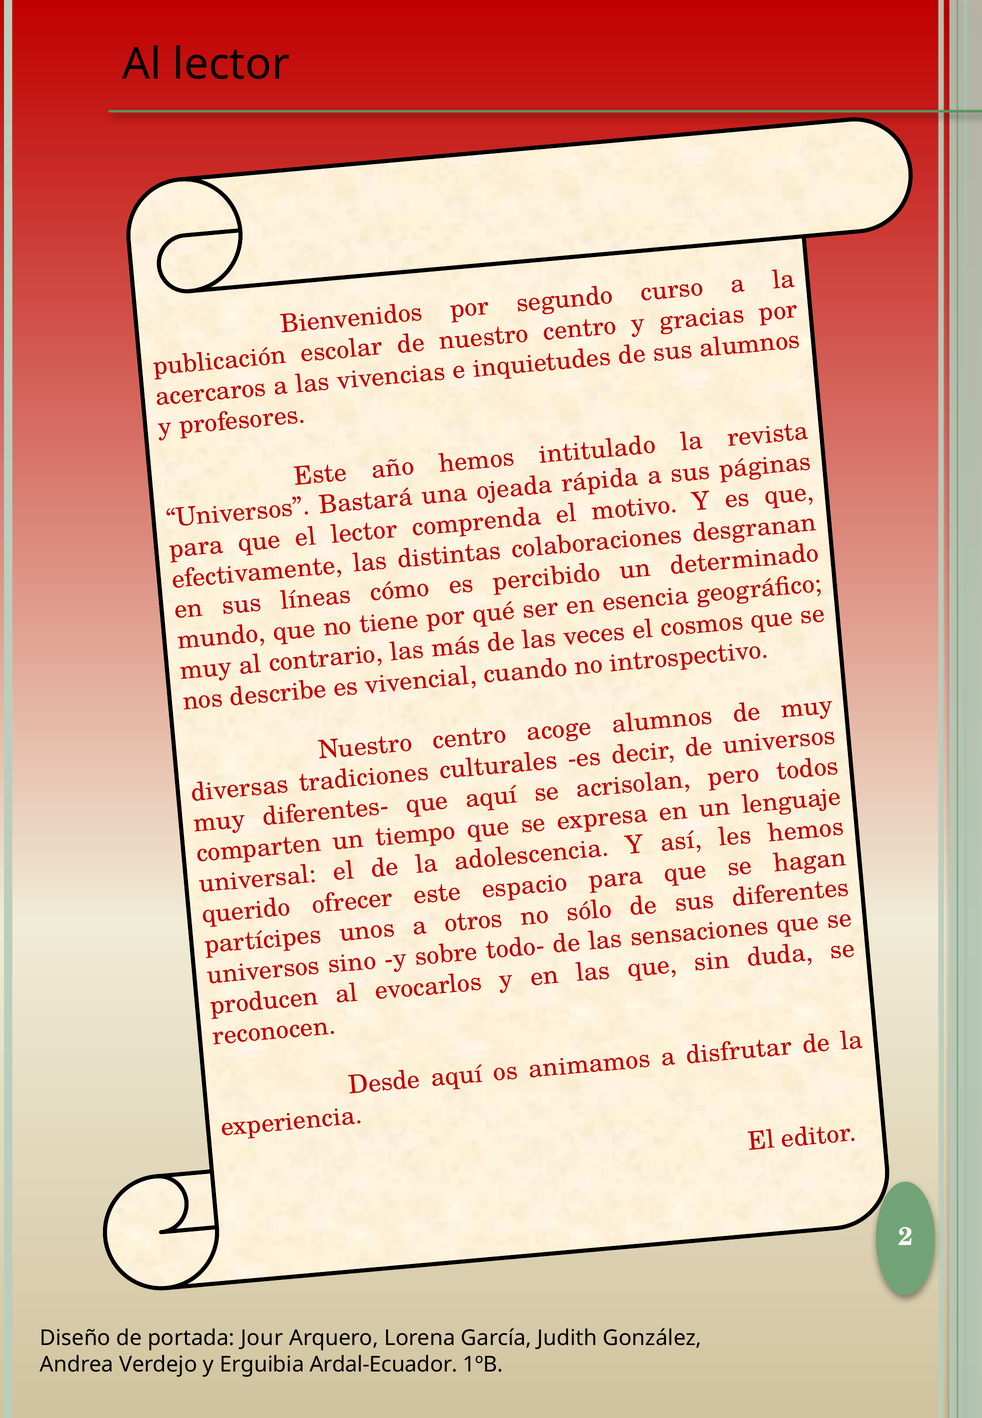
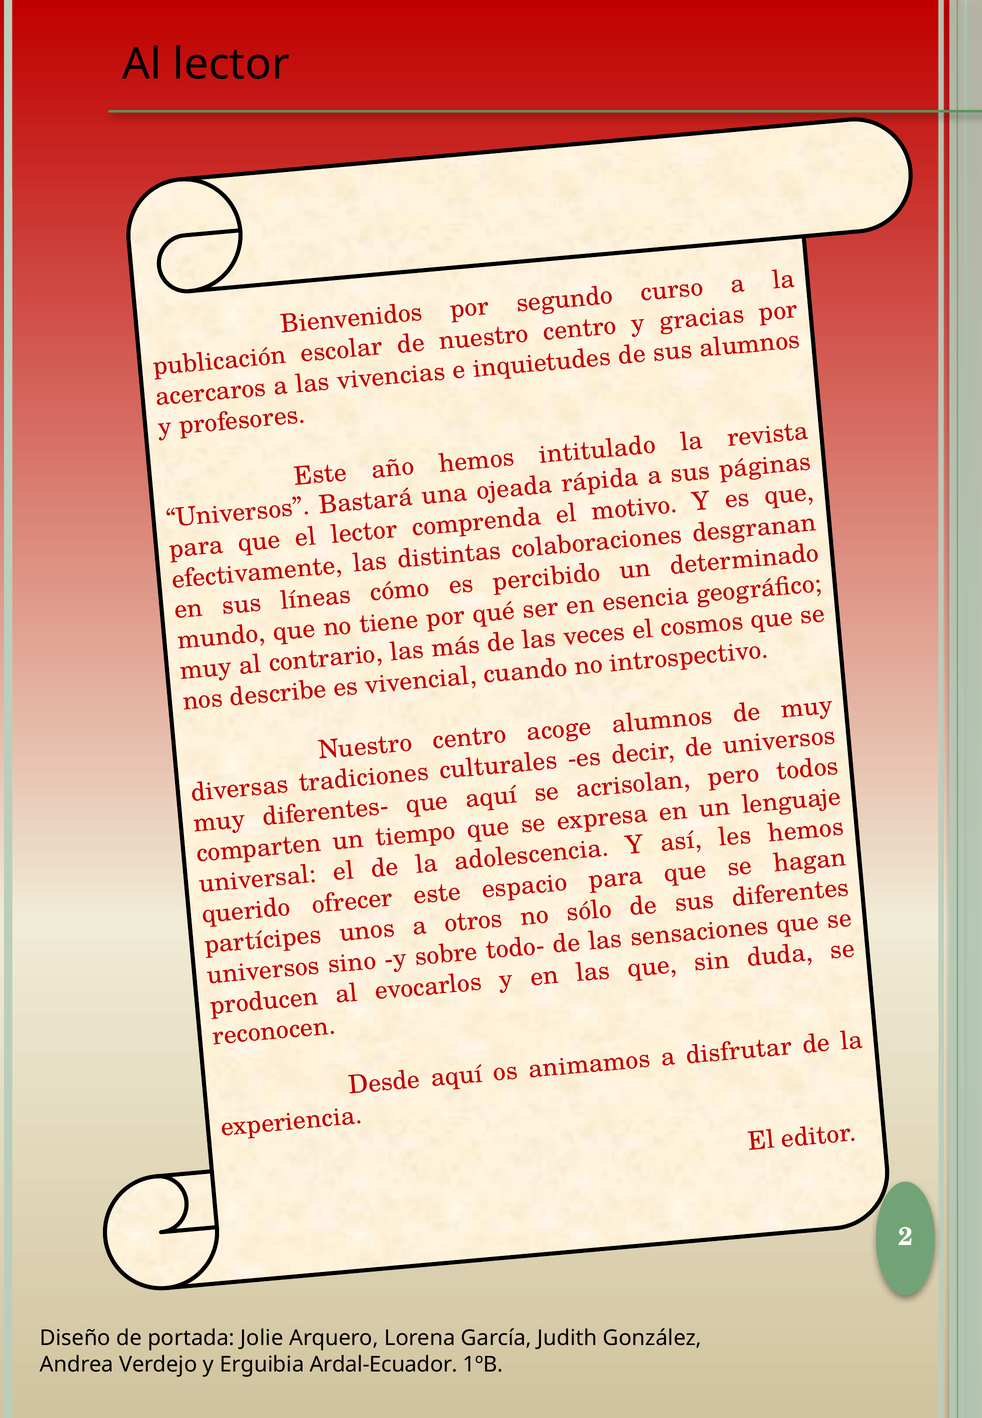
Jour: Jour -> Jolie
